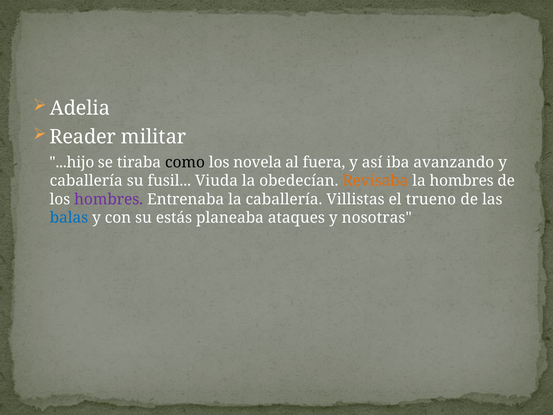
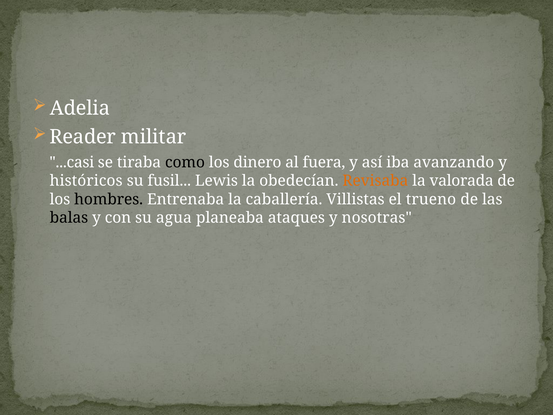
...hijo: ...hijo -> ...casi
novela: novela -> dinero
caballería at (86, 181): caballería -> históricos
Viuda: Viuda -> Lewis
la hombres: hombres -> valorada
hombres at (109, 199) colour: purple -> black
balas colour: blue -> black
estás: estás -> agua
